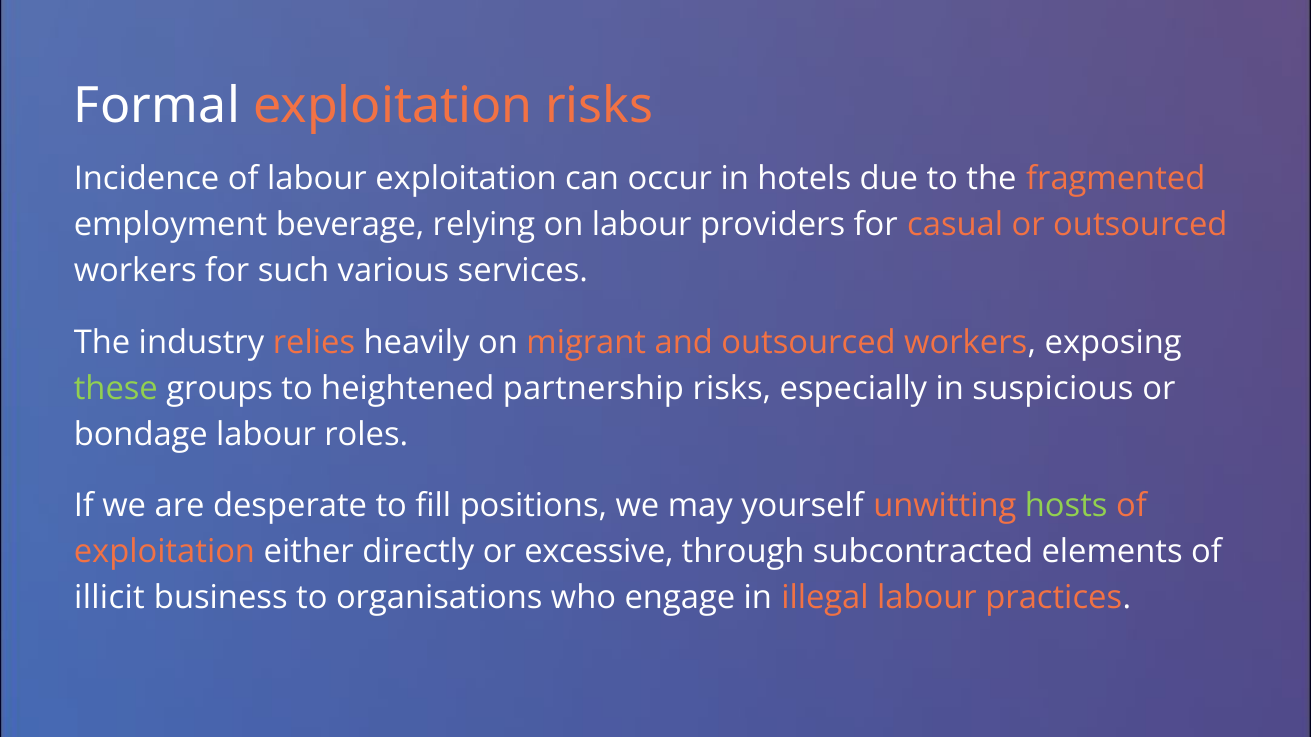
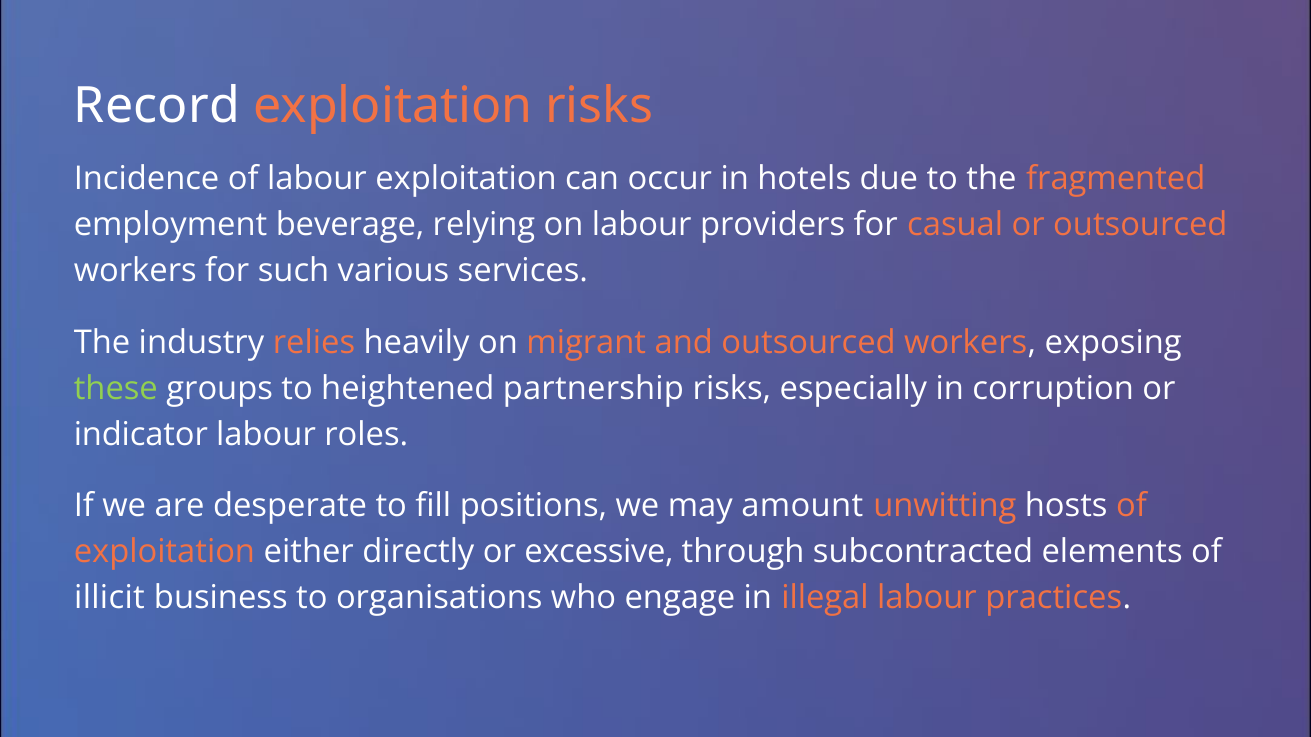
Formal: Formal -> Record
suspicious: suspicious -> corruption
bondage: bondage -> indicator
yourself: yourself -> amount
hosts colour: light green -> white
